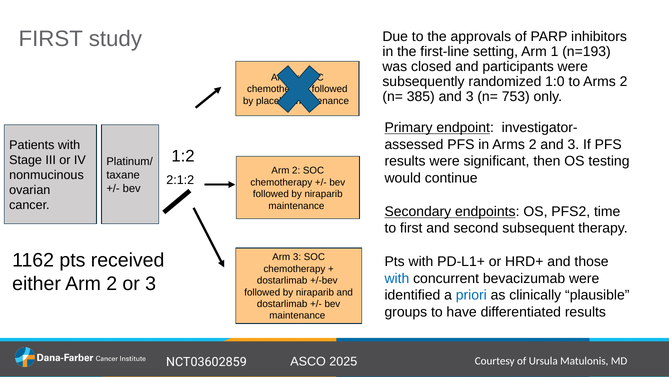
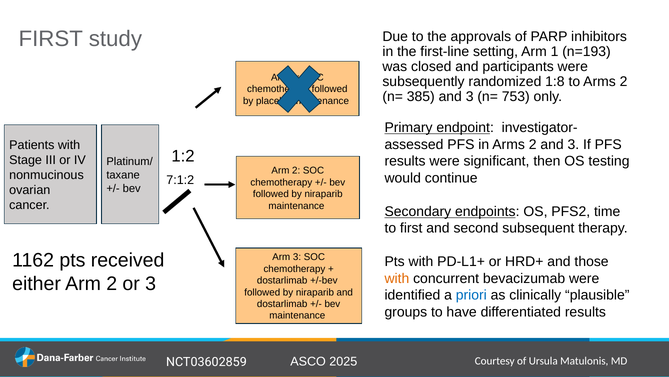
1:0: 1:0 -> 1:8
2:1:2: 2:1:2 -> 7:1:2
with at (397, 278) colour: blue -> orange
